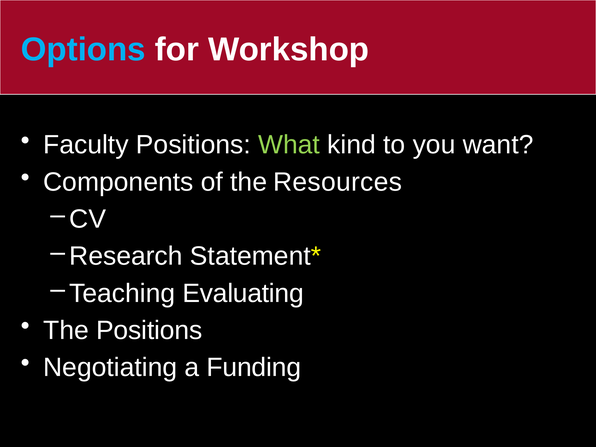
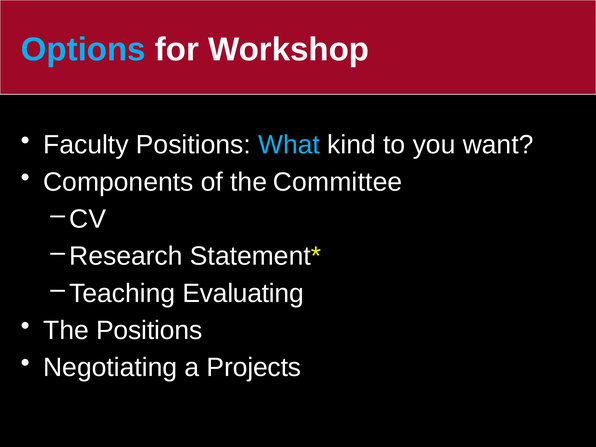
What colour: light green -> light blue
Resources: Resources -> Committee
Funding: Funding -> Projects
